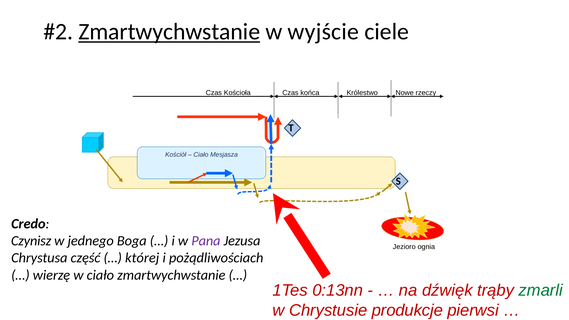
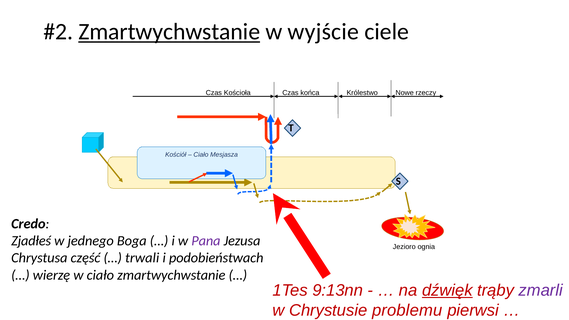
Czynisz: Czynisz -> Zjadłeś
której: której -> trwali
pożądliwościach: pożądliwościach -> podobieństwach
0:13nn: 0:13nn -> 9:13nn
dźwięk underline: none -> present
zmarli colour: green -> purple
produkcje: produkcje -> problemu
